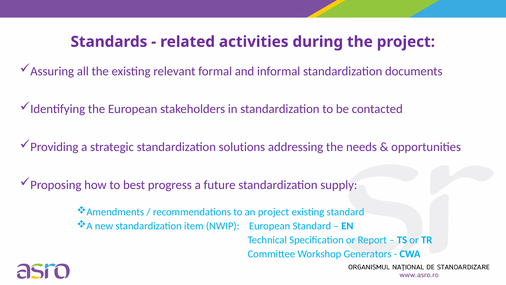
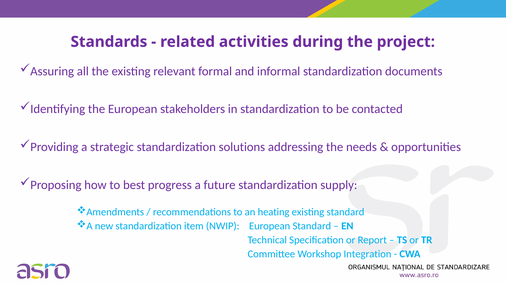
an project: project -> heating
Generators: Generators -> Integration
